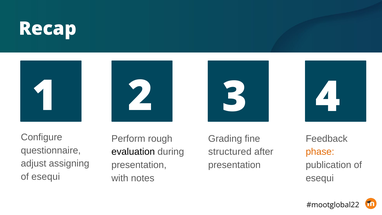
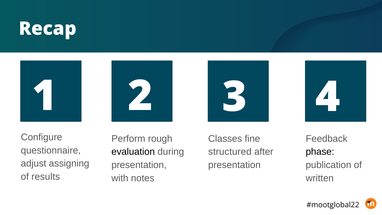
Grading: Grading -> Classes
phase colour: orange -> black
esequi at (46, 177): esequi -> results
esequi at (320, 178): esequi -> written
